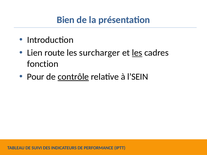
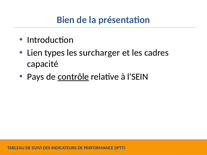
route: route -> types
les at (137, 53) underline: present -> none
fonction: fonction -> capacité
Pour: Pour -> Pays
